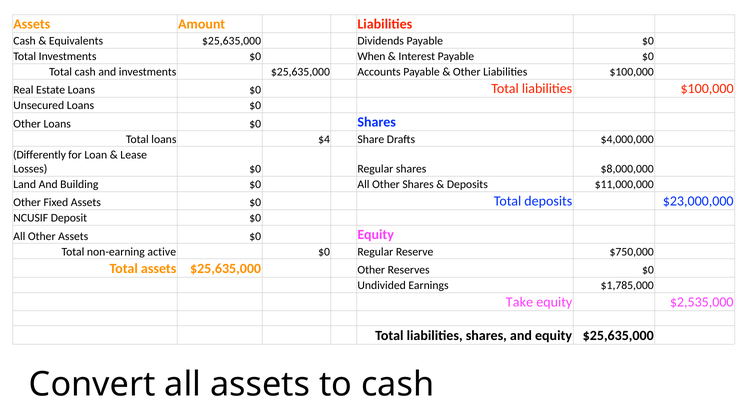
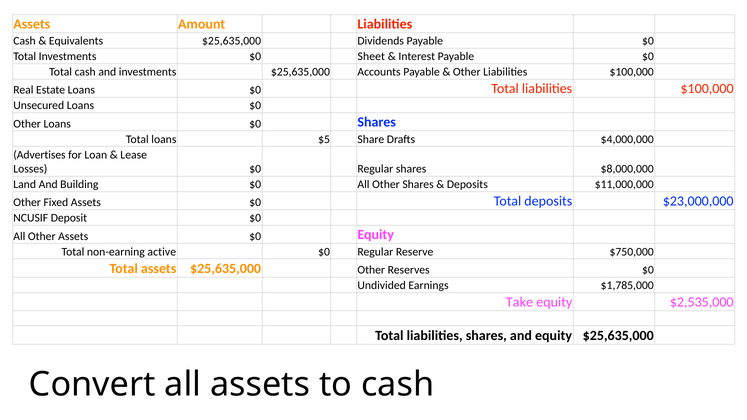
When: When -> Sheet
$4: $4 -> $5
Differently: Differently -> Advertises
